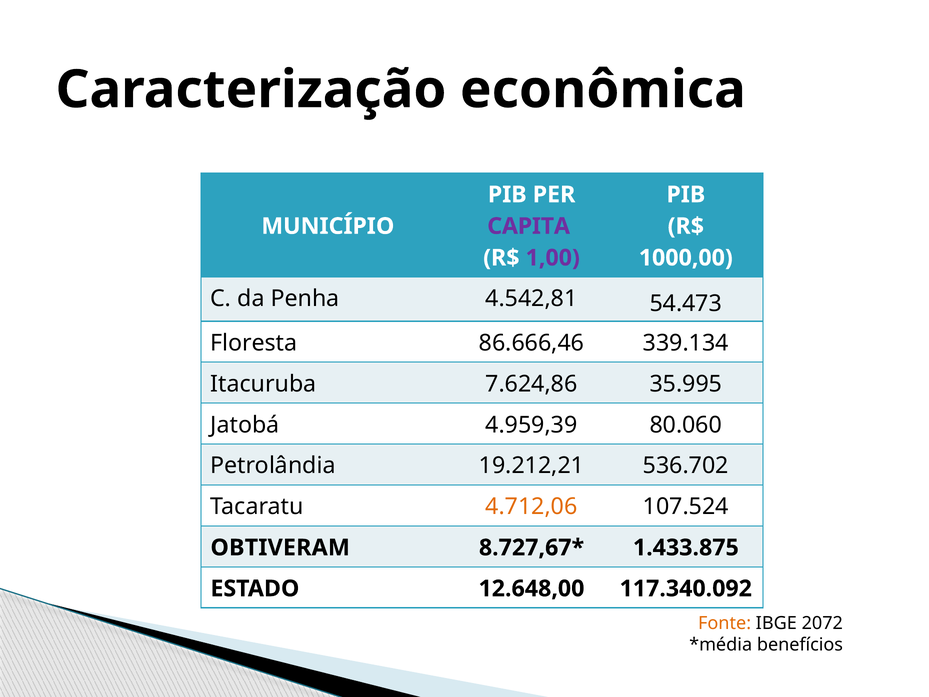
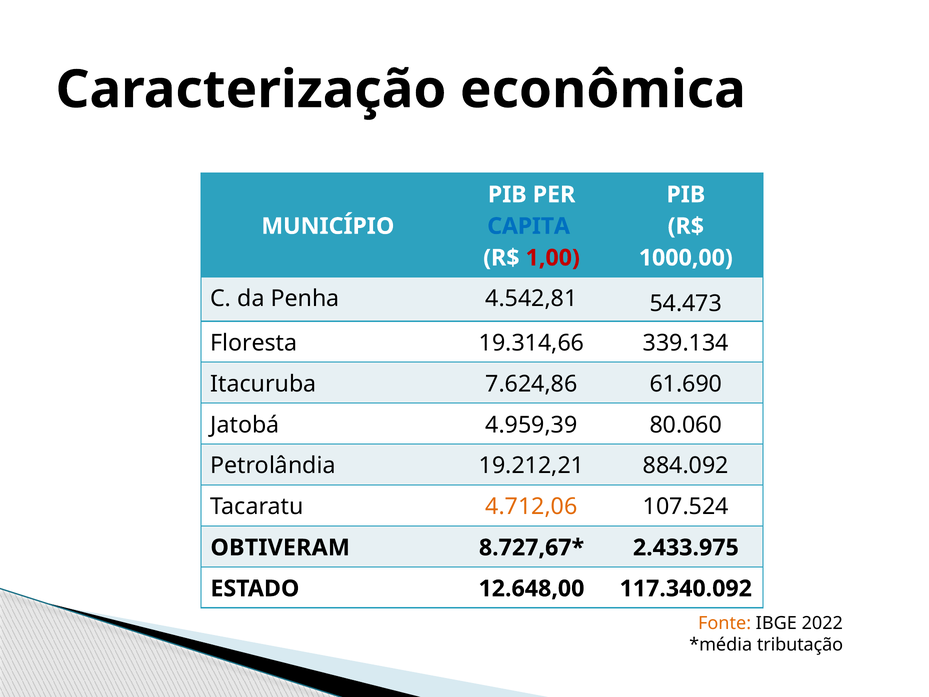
CAPITA colour: purple -> blue
1,00 colour: purple -> red
86.666,46: 86.666,46 -> 19.314,66
35.995: 35.995 -> 61.690
536.702: 536.702 -> 884.092
1.433.875: 1.433.875 -> 2.433.975
2072: 2072 -> 2022
benefícios: benefícios -> tributação
